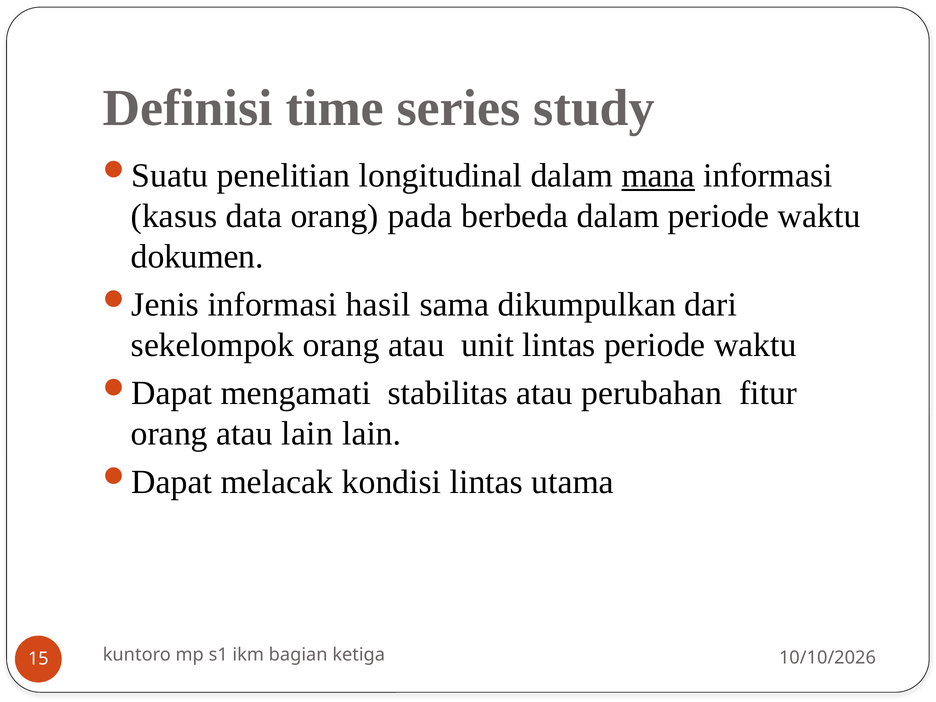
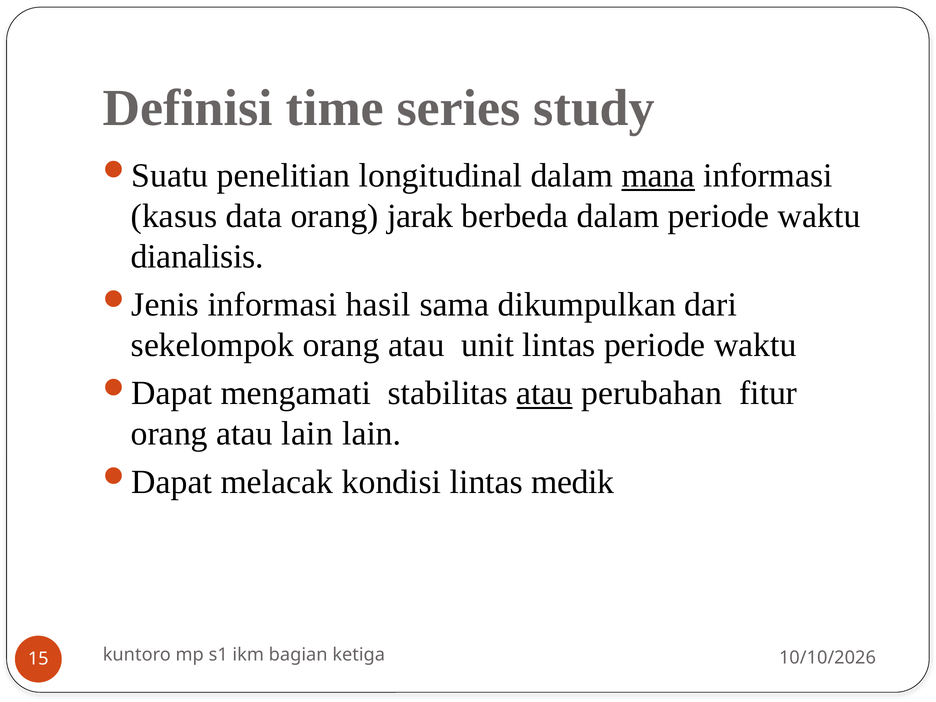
pada: pada -> jarak
dokumen: dokumen -> dianalisis
atau at (545, 393) underline: none -> present
utama: utama -> medik
